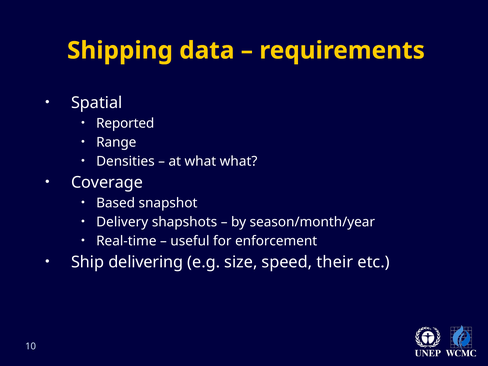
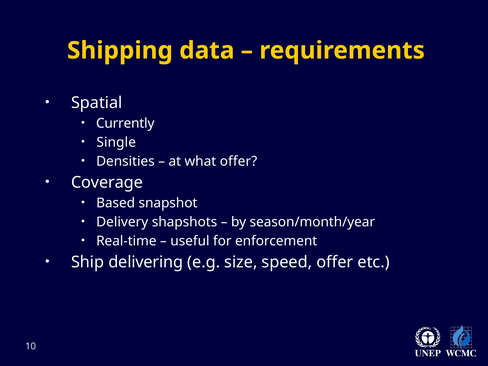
Reported: Reported -> Currently
Range: Range -> Single
what what: what -> offer
speed their: their -> offer
